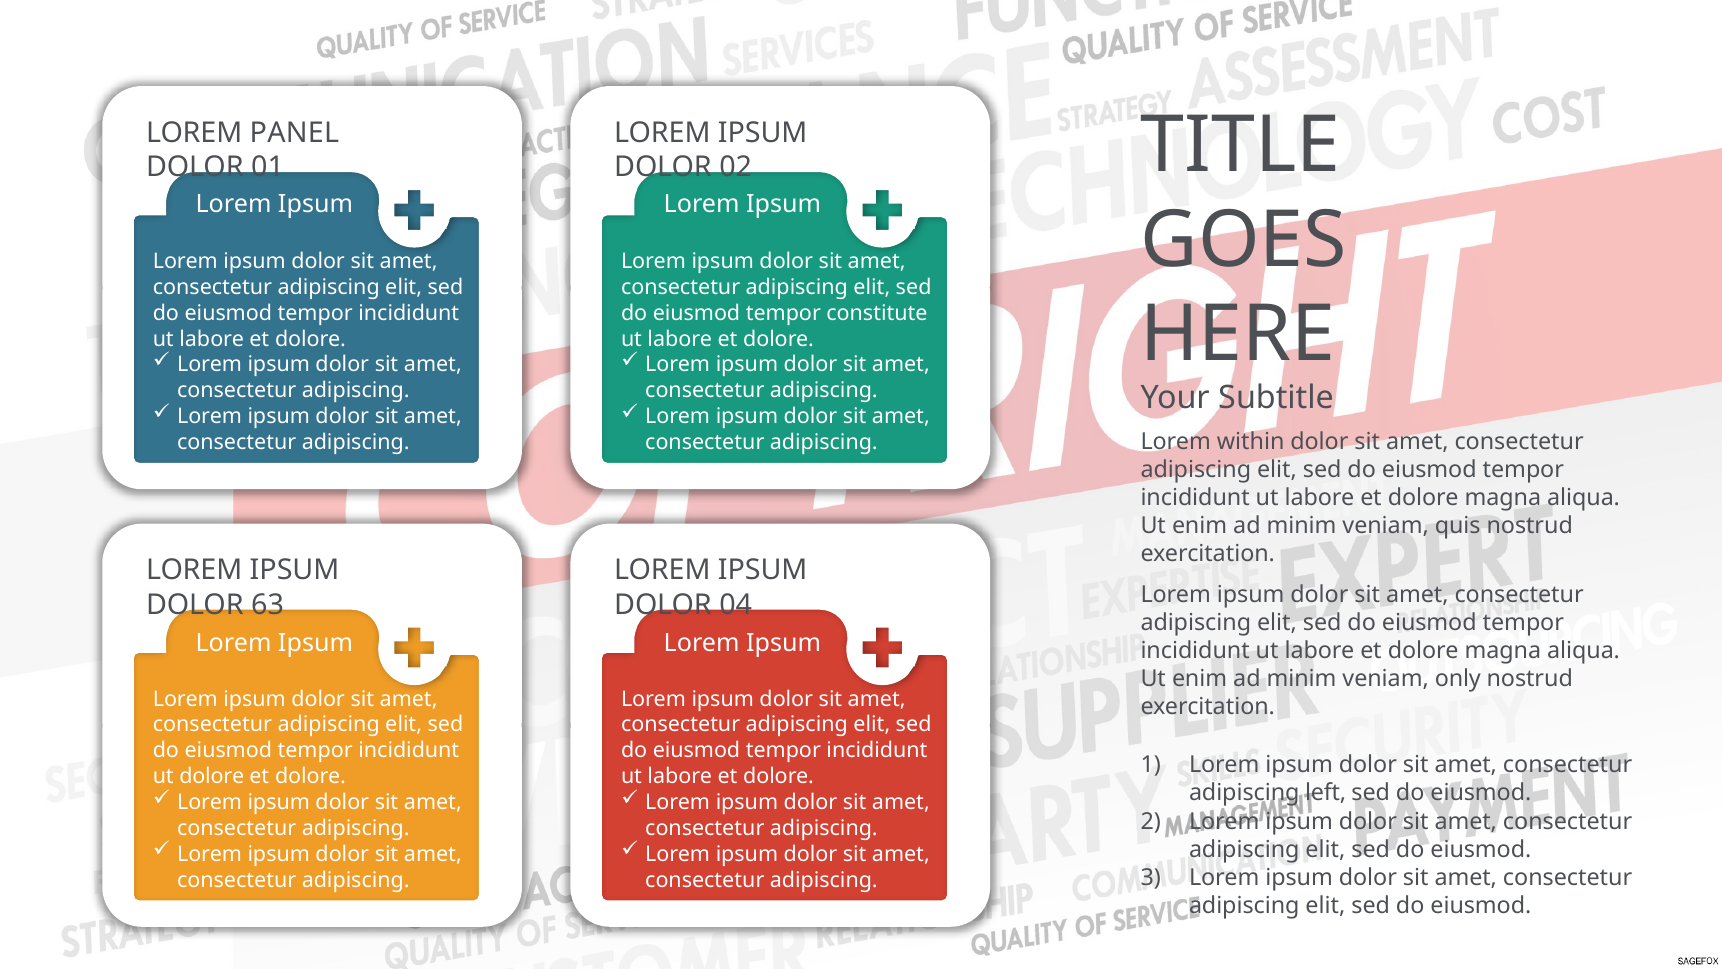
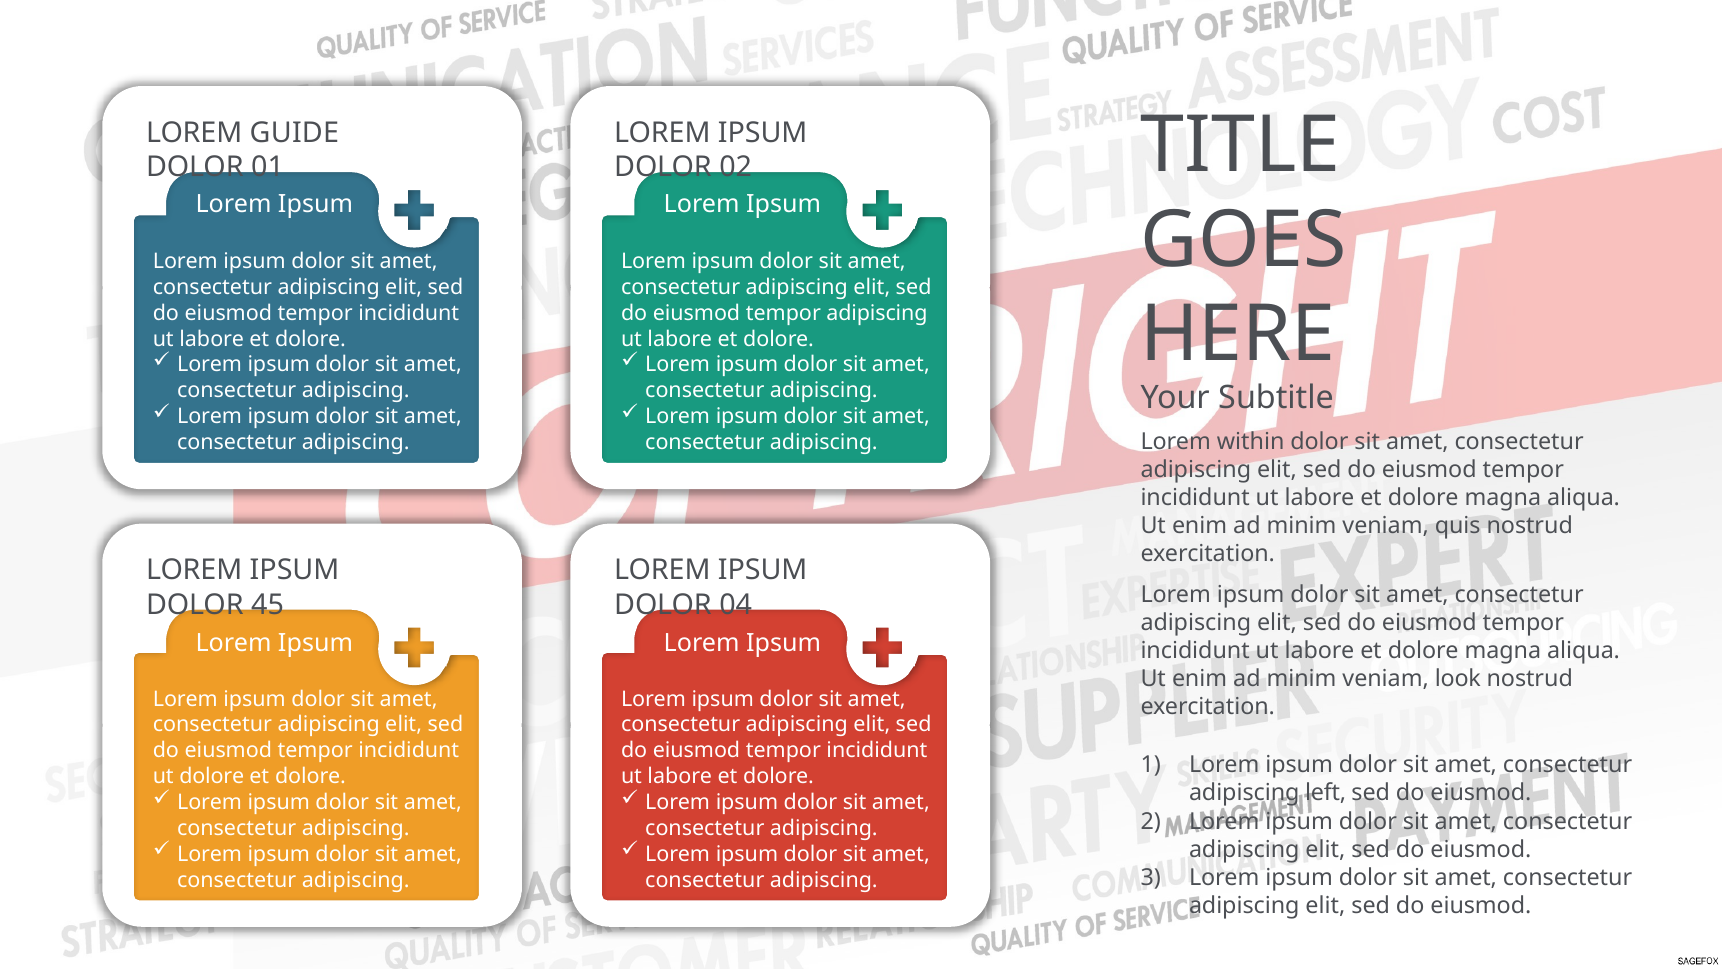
PANEL: PANEL -> GUIDE
tempor constitute: constitute -> adipiscing
63: 63 -> 45
only: only -> look
